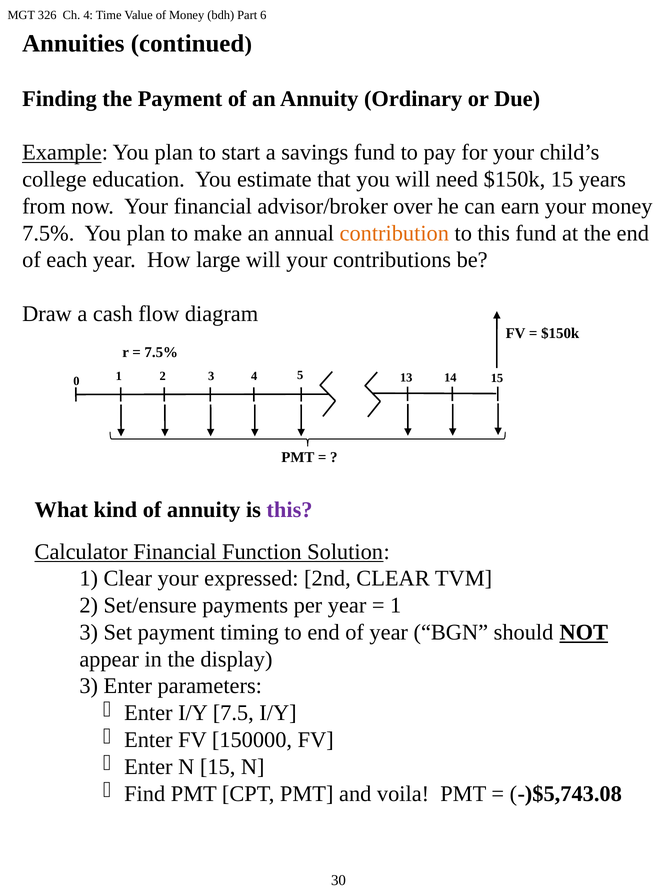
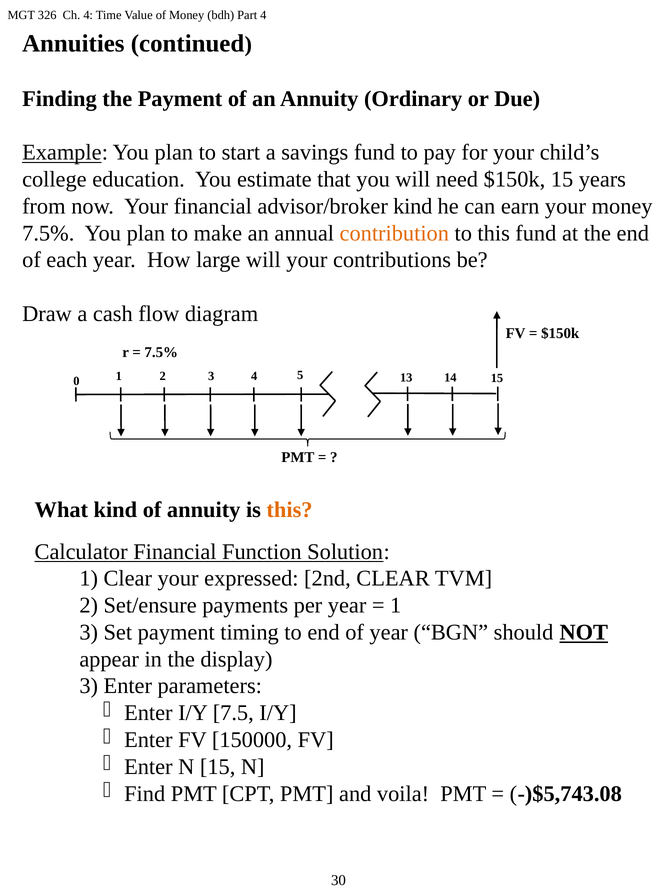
Part 6: 6 -> 4
advisor/broker over: over -> kind
this at (290, 510) colour: purple -> orange
